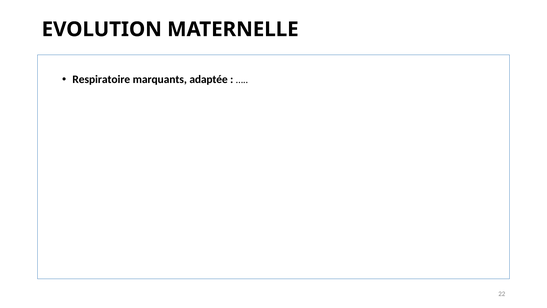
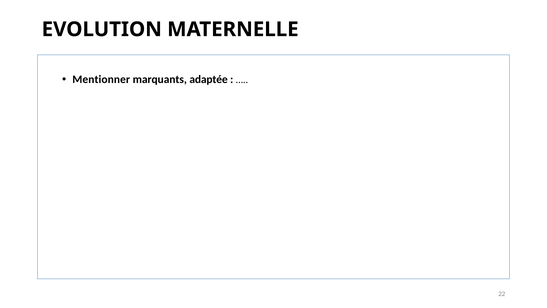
Respiratoire: Respiratoire -> Mentionner
